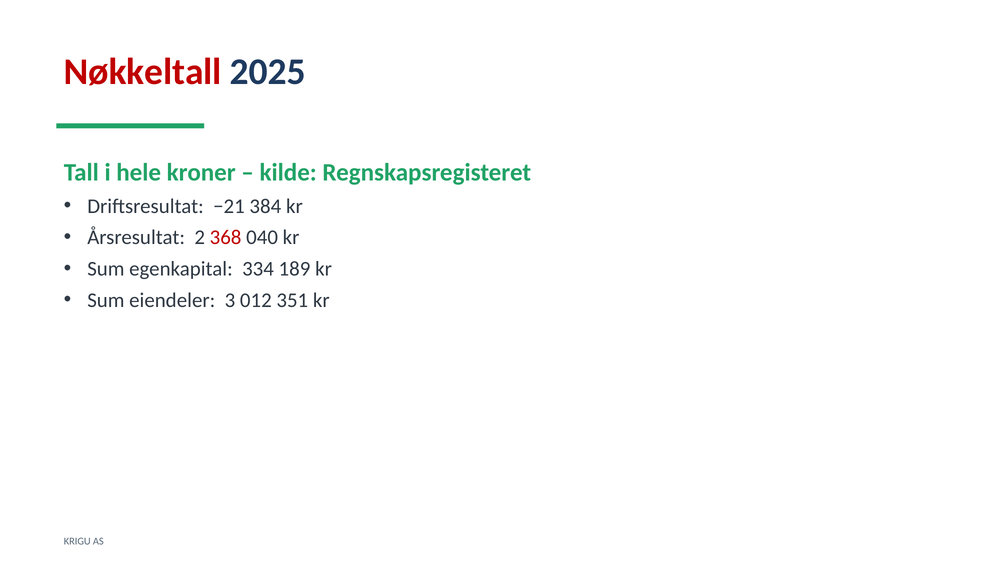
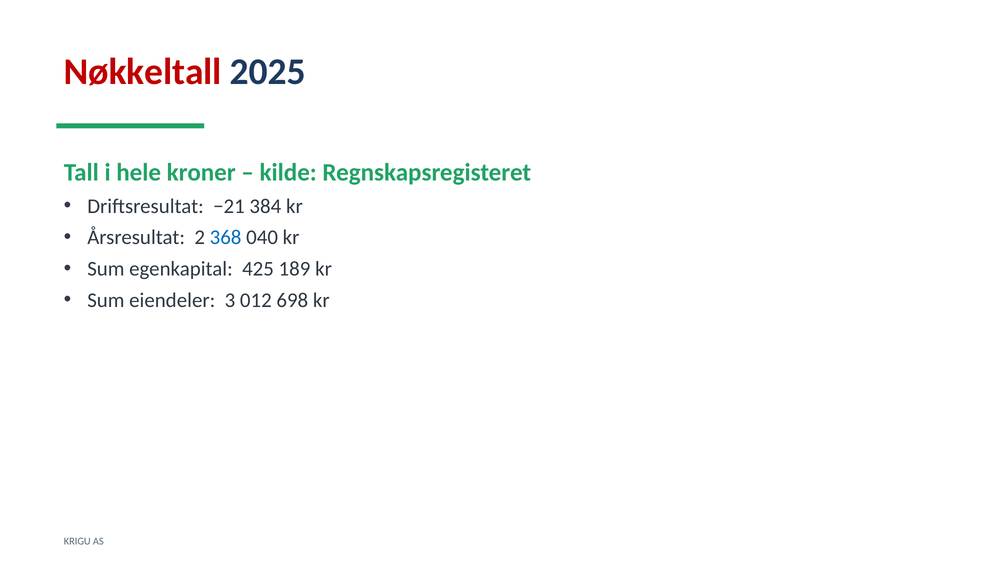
368 colour: red -> blue
334: 334 -> 425
351: 351 -> 698
